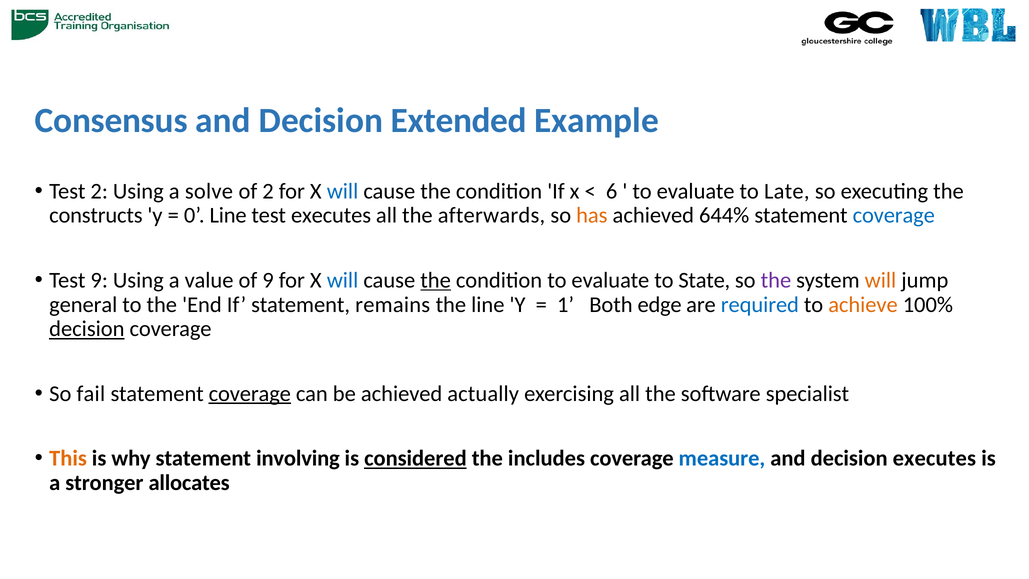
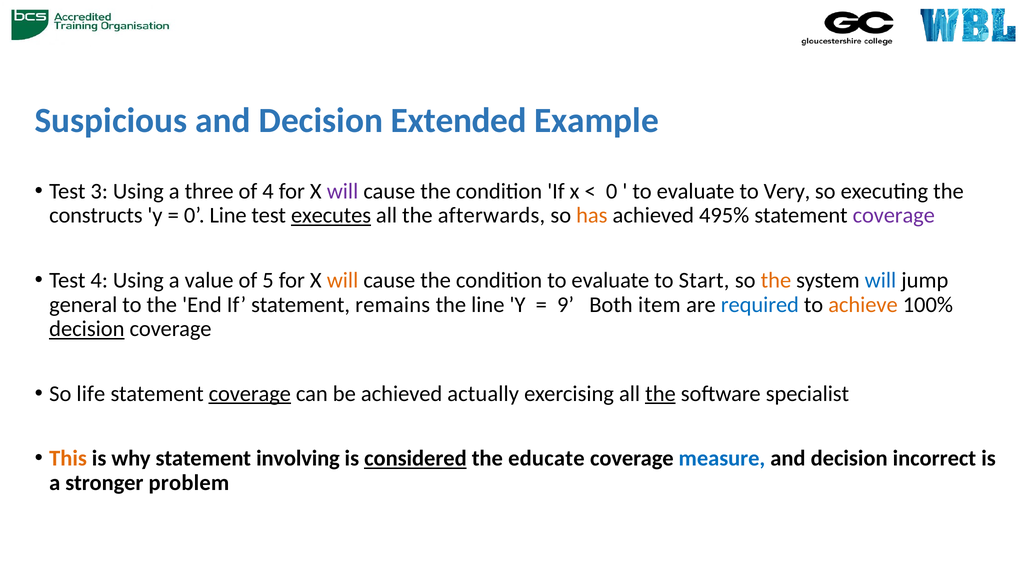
Consensus: Consensus -> Suspicious
Test 2: 2 -> 3
solve: solve -> three
of 2: 2 -> 4
will at (343, 191) colour: blue -> purple
6 at (612, 191): 6 -> 0
Late: Late -> Very
executes at (331, 215) underline: none -> present
644%: 644% -> 495%
coverage at (894, 215) colour: blue -> purple
Test 9: 9 -> 4
of 9: 9 -> 5
will at (343, 280) colour: blue -> orange
the at (436, 280) underline: present -> none
State: State -> Start
the at (776, 280) colour: purple -> orange
will at (881, 280) colour: orange -> blue
1: 1 -> 9
edge: edge -> item
fail: fail -> life
the at (660, 394) underline: none -> present
includes: includes -> educate
decision executes: executes -> incorrect
allocates: allocates -> problem
